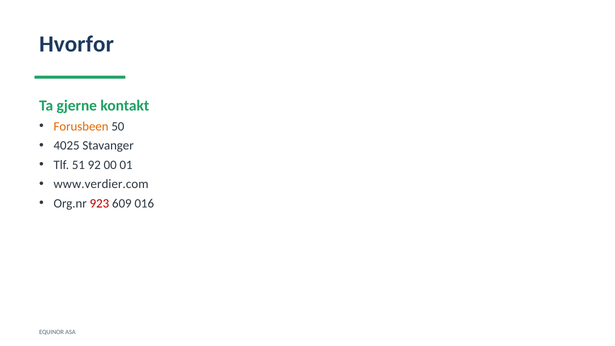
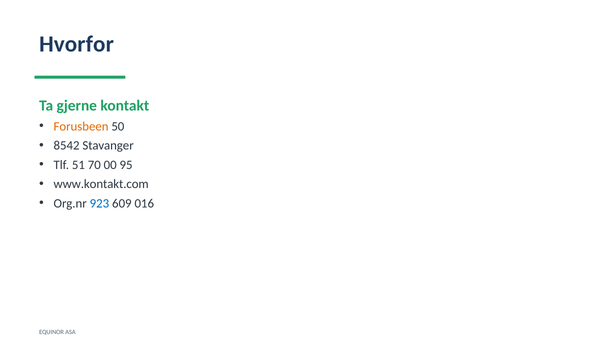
4025: 4025 -> 8542
92: 92 -> 70
01: 01 -> 95
www.verdier.com: www.verdier.com -> www.kontakt.com
923 colour: red -> blue
